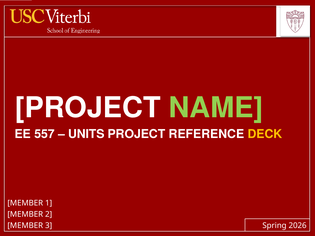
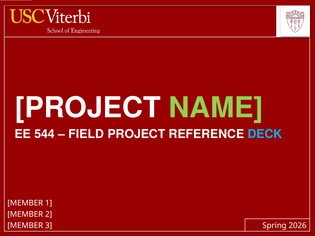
557: 557 -> 544
UNITS: UNITS -> FIELD
DECK colour: yellow -> light blue
